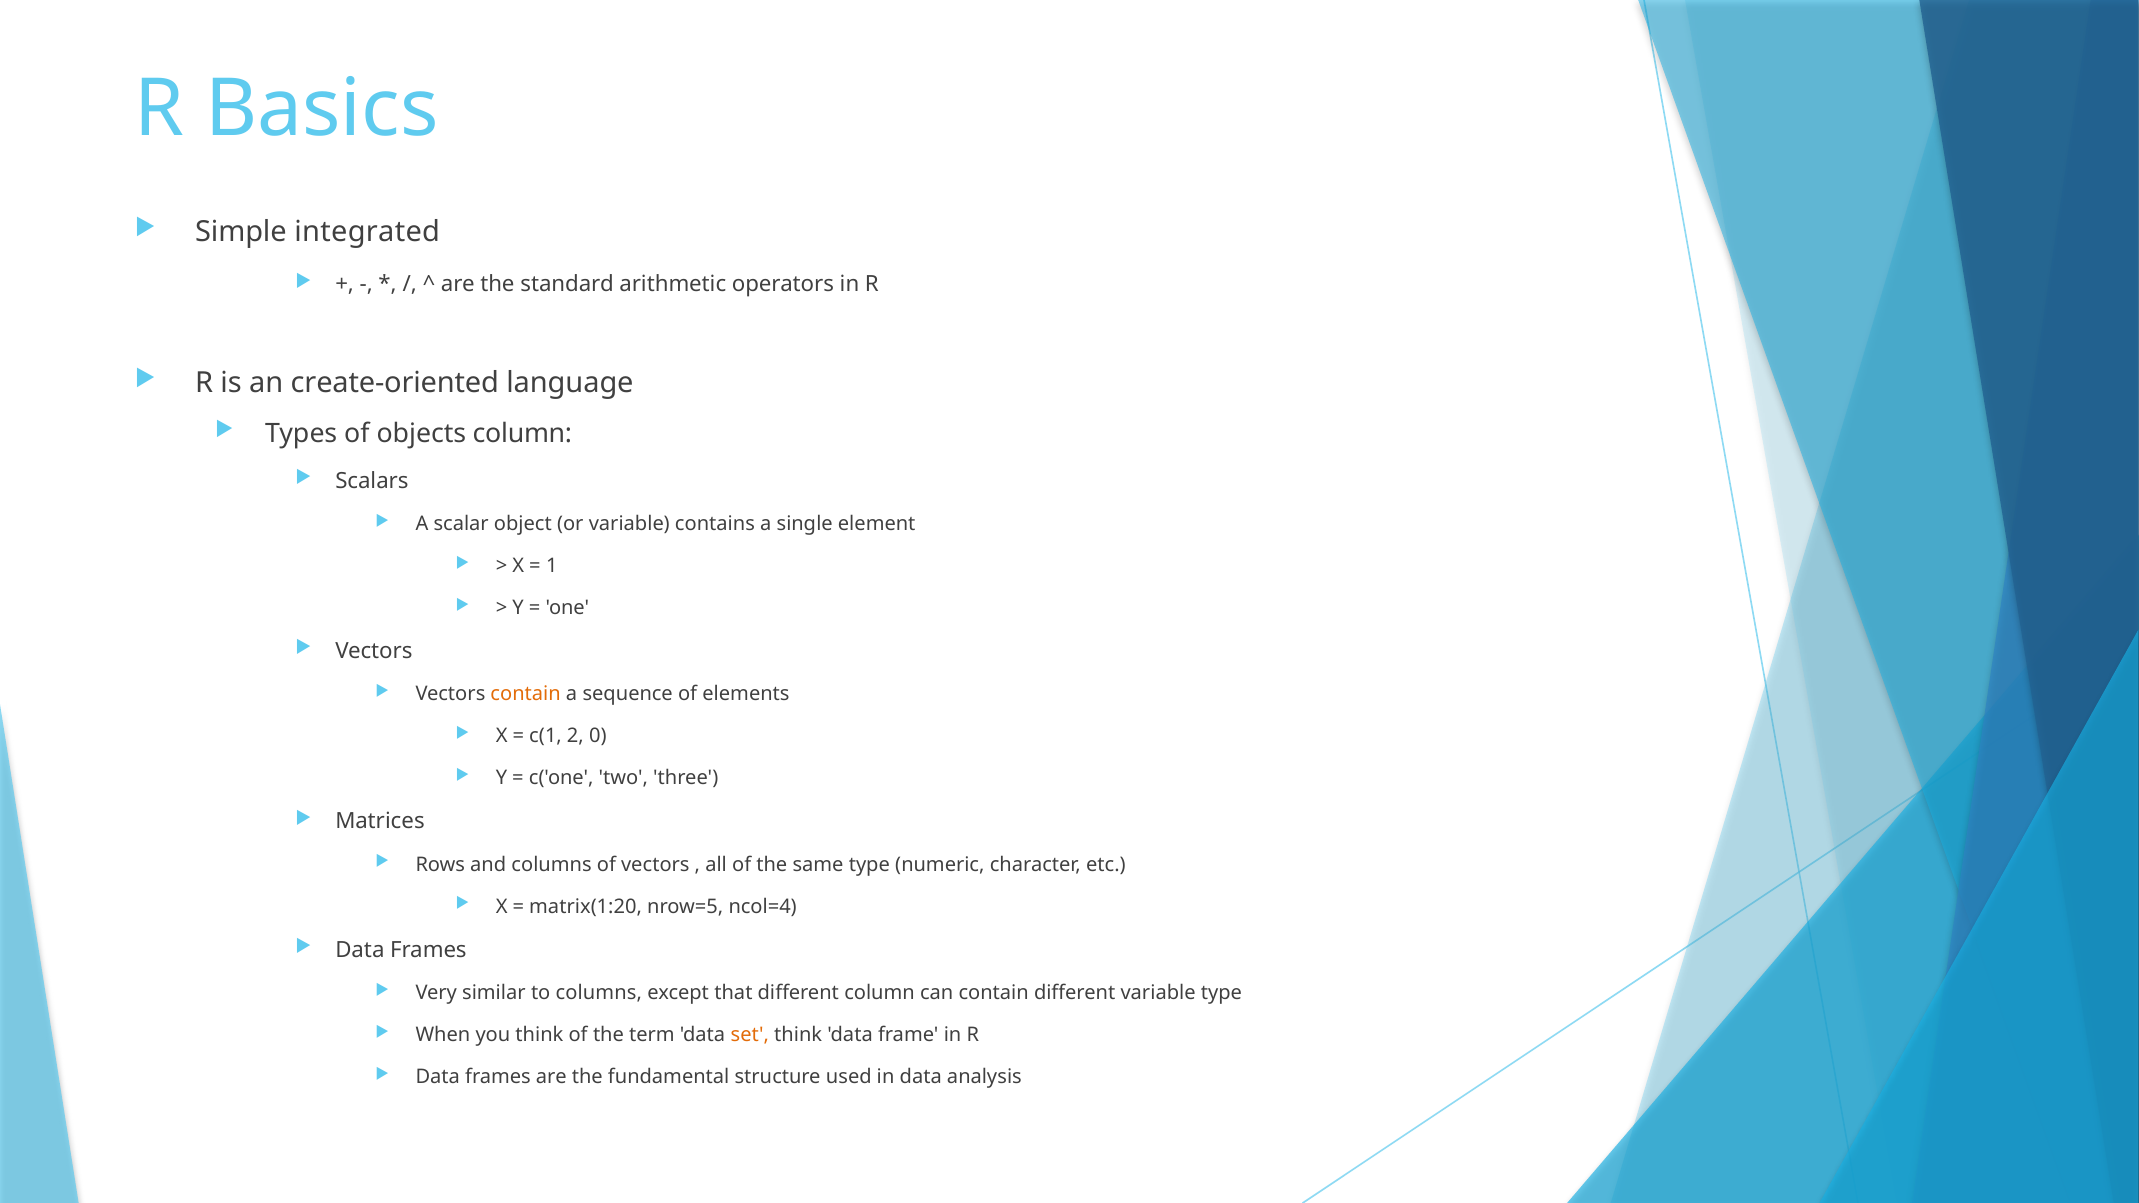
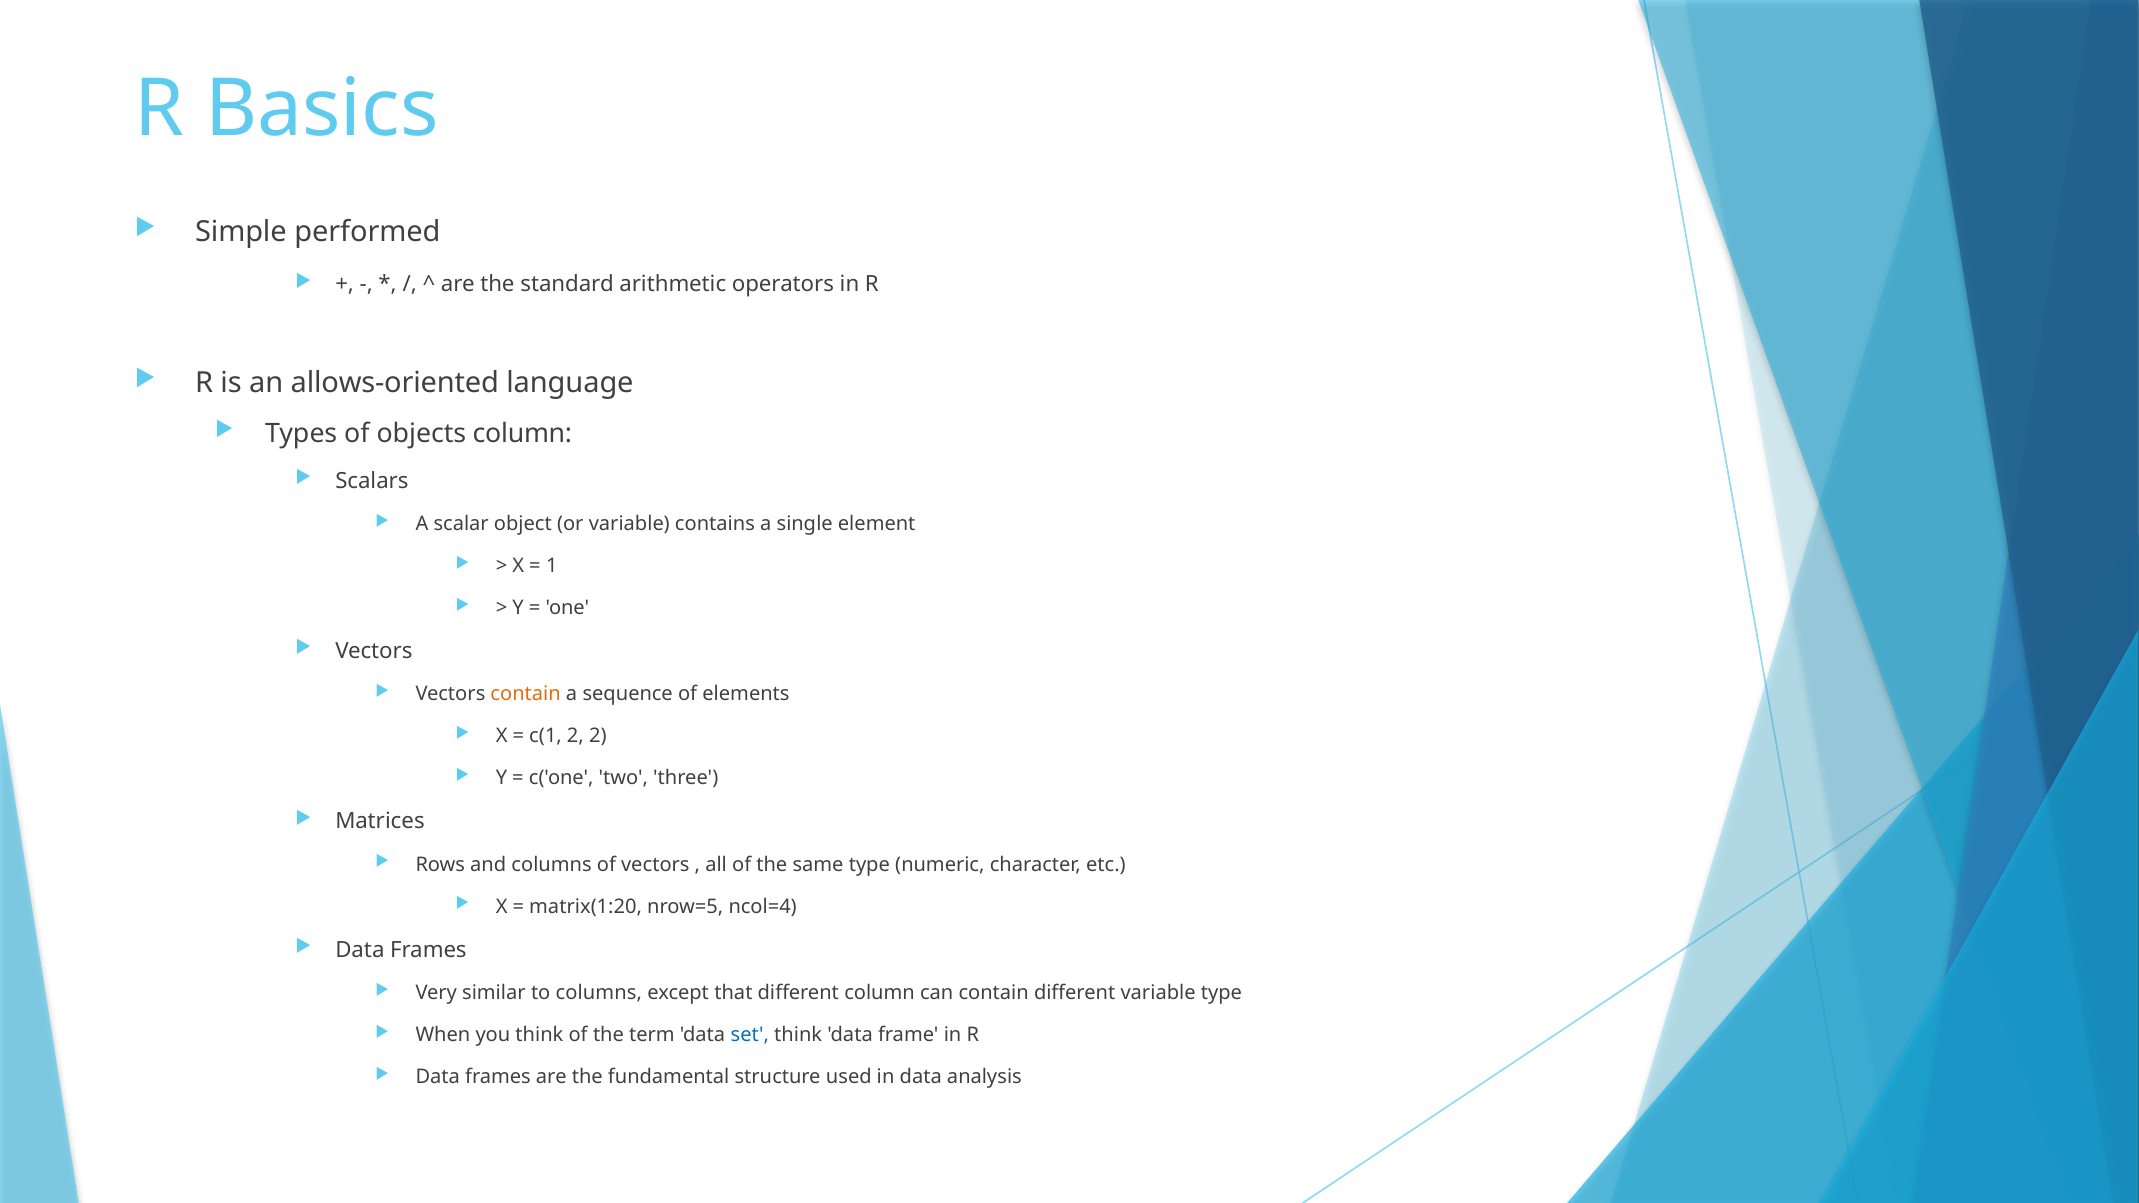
integrated: integrated -> performed
create-oriented: create-oriented -> allows-oriented
2 0: 0 -> 2
set colour: orange -> blue
